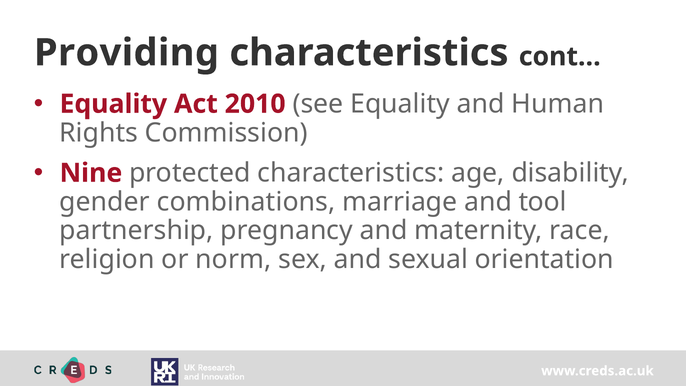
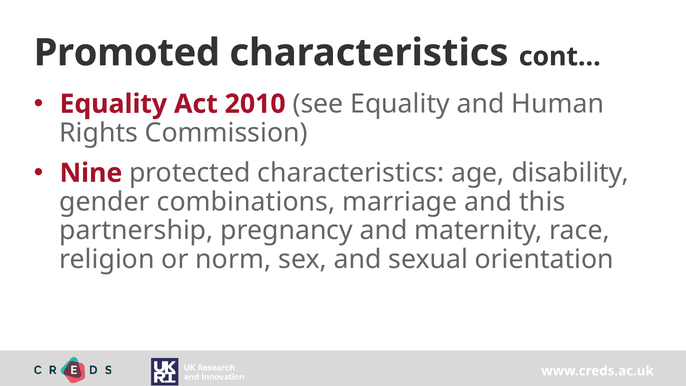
Providing: Providing -> Promoted
tool: tool -> this
